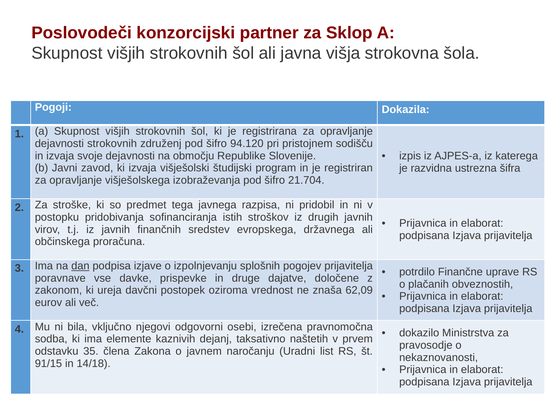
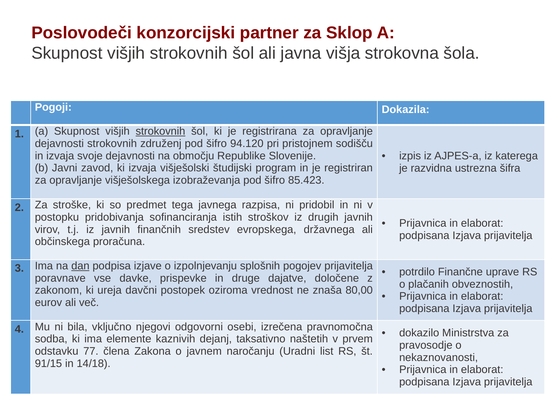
strokovnih at (160, 131) underline: none -> present
21.704: 21.704 -> 85.423
62,09: 62,09 -> 80,00
35: 35 -> 77
